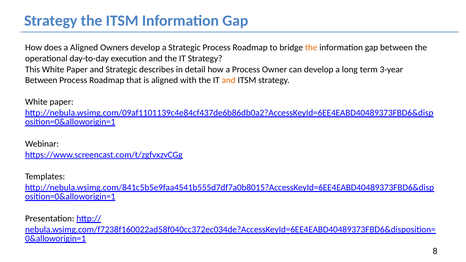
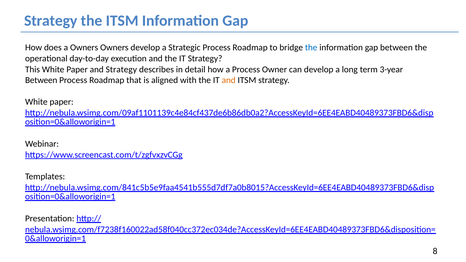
a Aligned: Aligned -> Owners
the at (311, 48) colour: orange -> blue
and Strategic: Strategic -> Strategy
